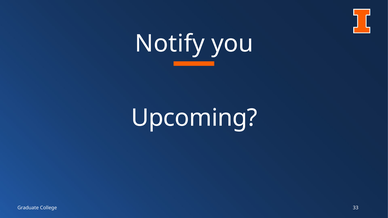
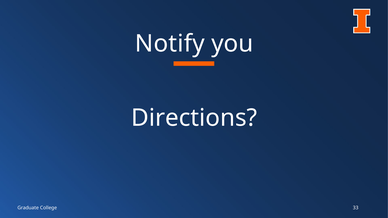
Upcoming: Upcoming -> Directions
